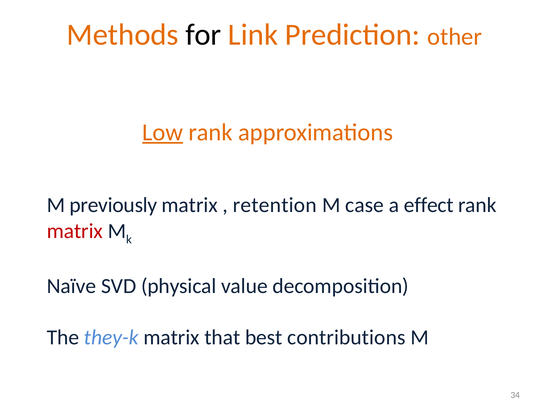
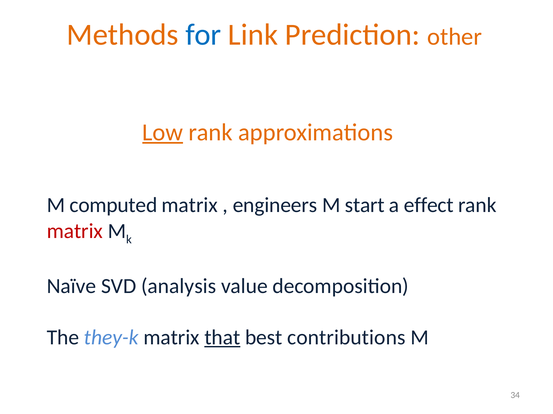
for colour: black -> blue
previously: previously -> computed
retention: retention -> engineers
case: case -> start
physical: physical -> analysis
that underline: none -> present
